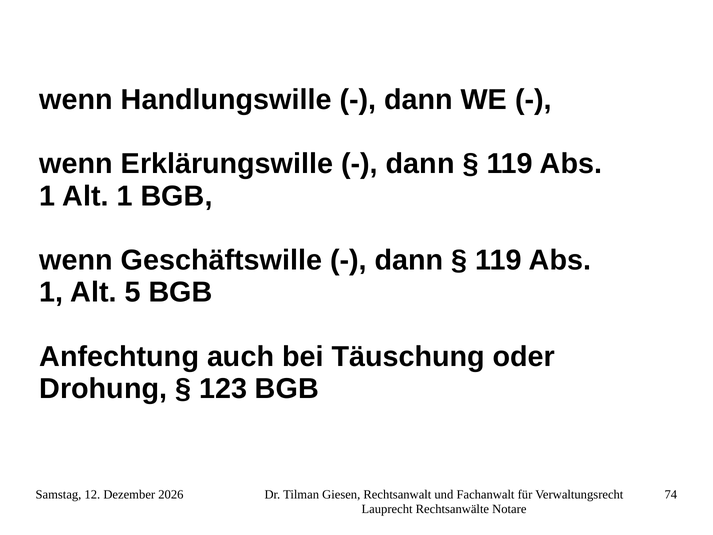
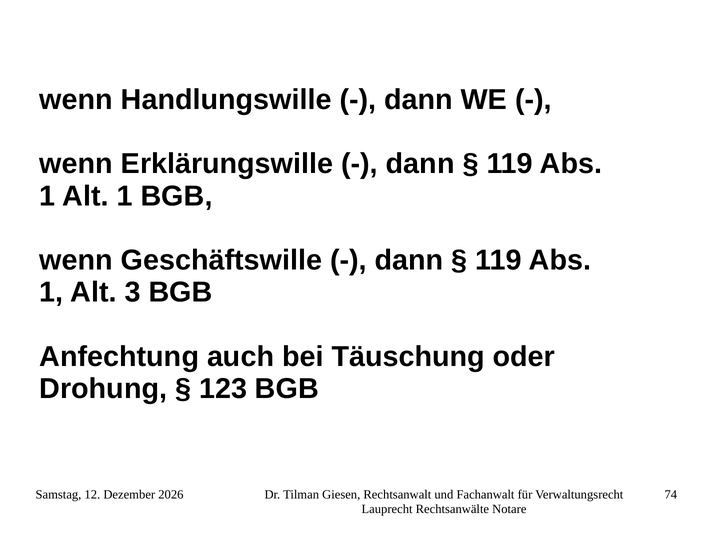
5: 5 -> 3
